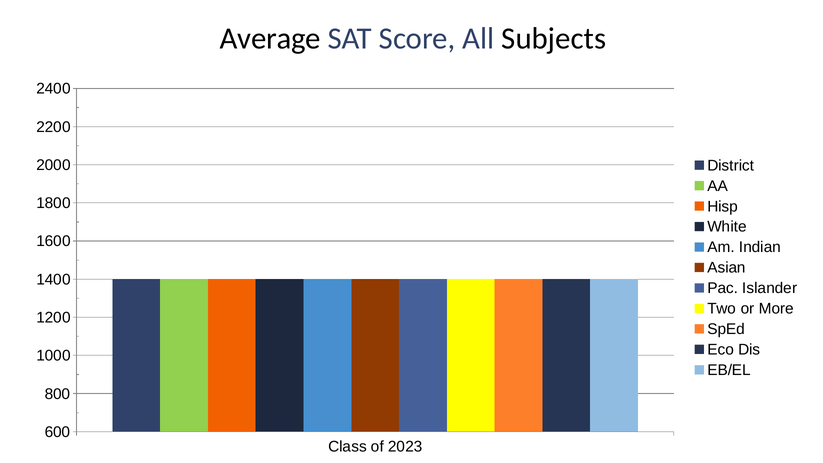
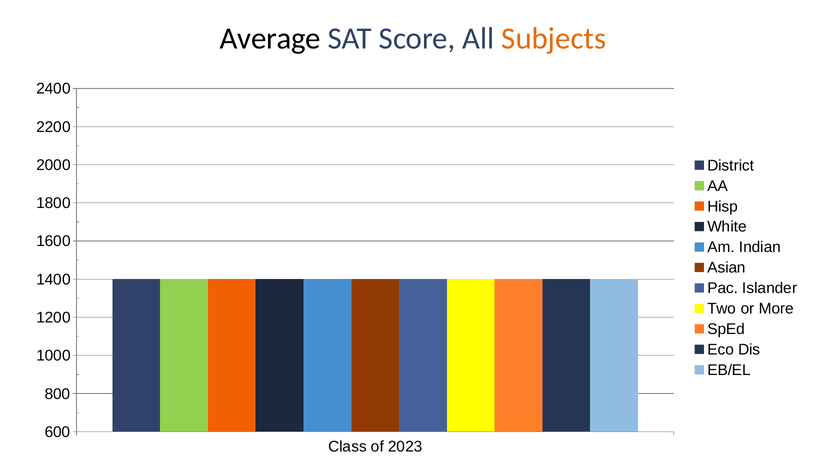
Subjects colour: black -> orange
